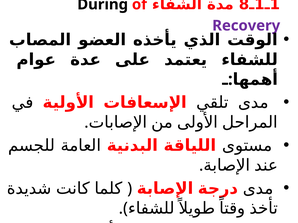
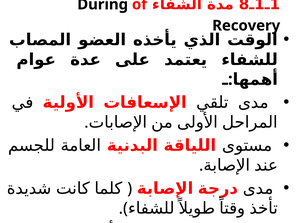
Recovery colour: purple -> black
